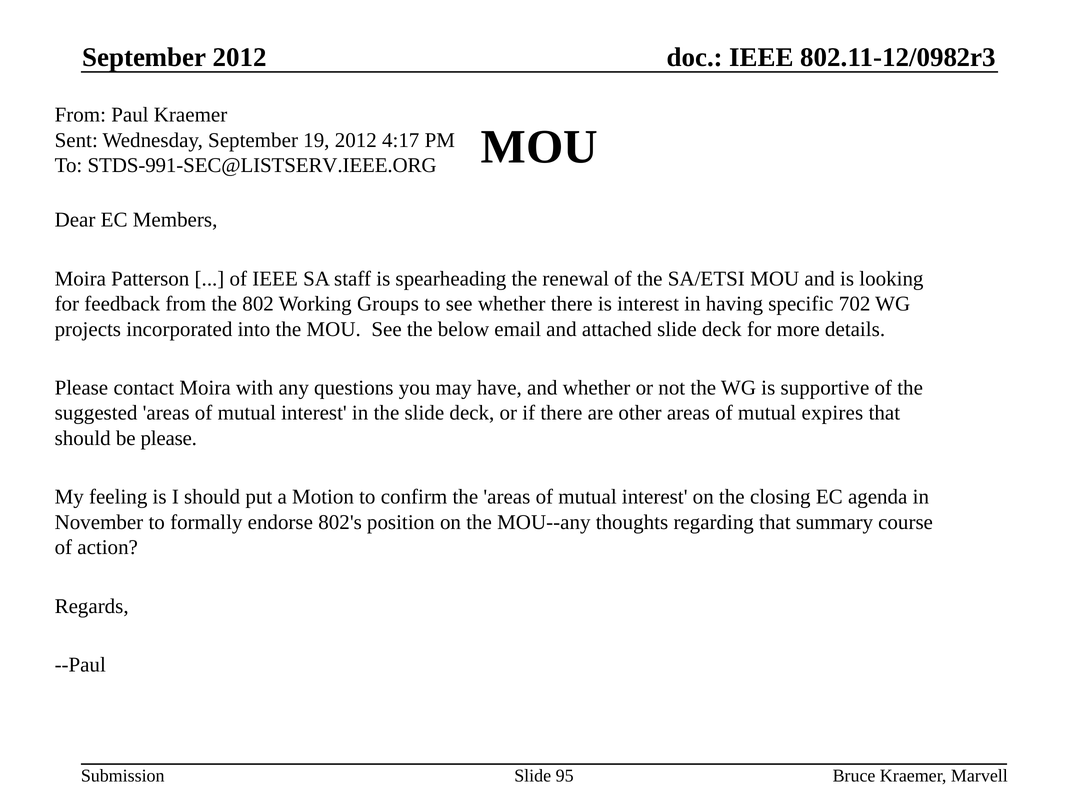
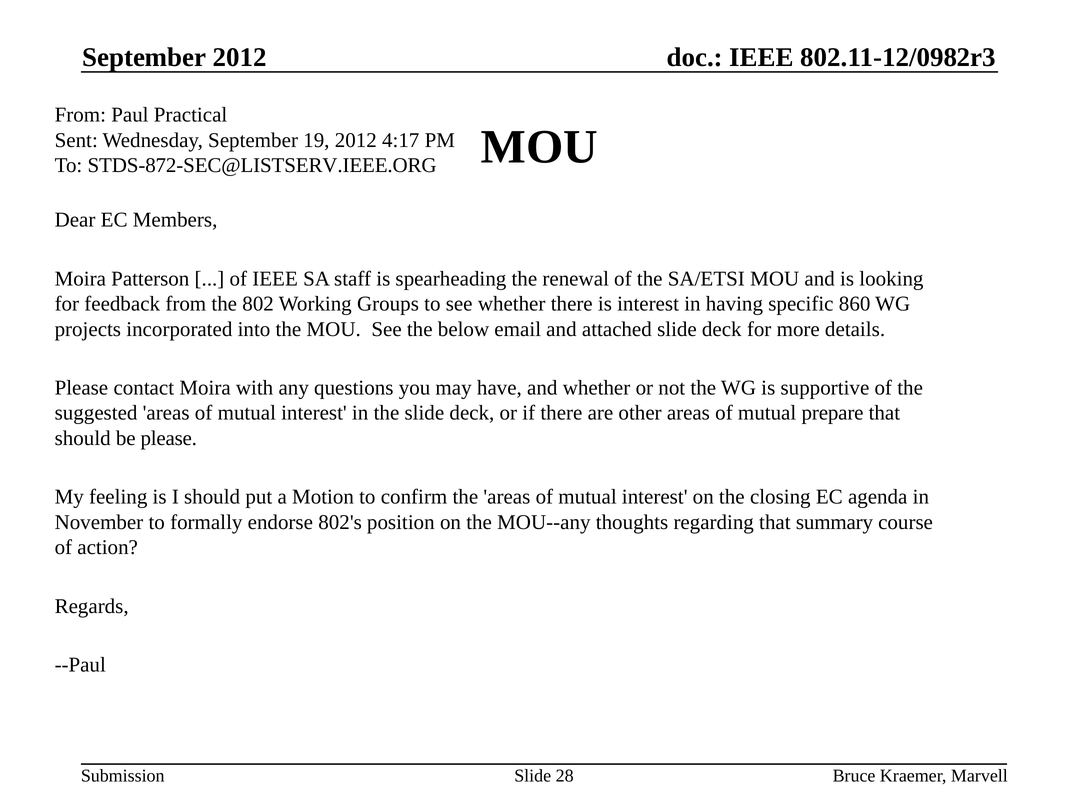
Paul Kraemer: Kraemer -> Practical
STDS-991-SEC@LISTSERV.IEEE.ORG: STDS-991-SEC@LISTSERV.IEEE.ORG -> STDS-872-SEC@LISTSERV.IEEE.ORG
702: 702 -> 860
expires: expires -> prepare
95: 95 -> 28
